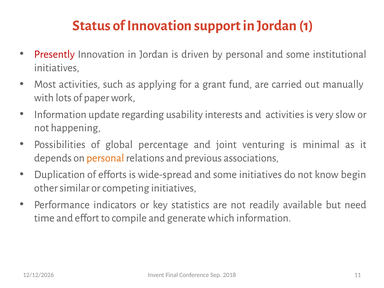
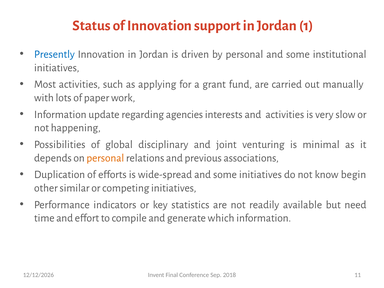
Presently colour: red -> blue
usability: usability -> agencies
percentage: percentage -> disciplinary
